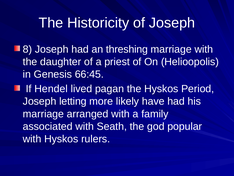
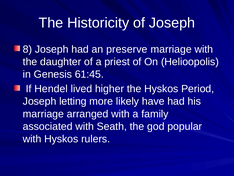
threshing: threshing -> preserve
66:45: 66:45 -> 61:45
pagan: pagan -> higher
